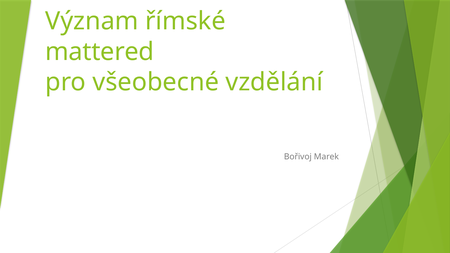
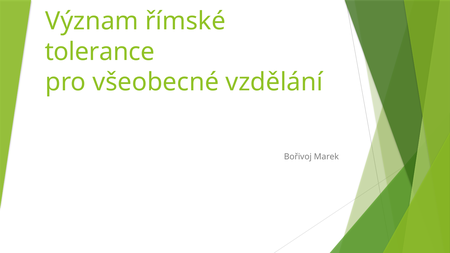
mattered: mattered -> tolerance
